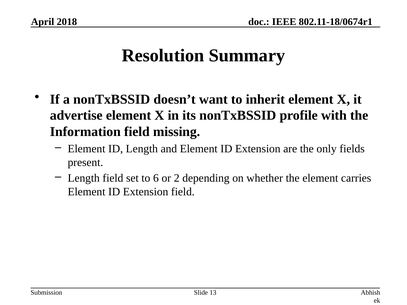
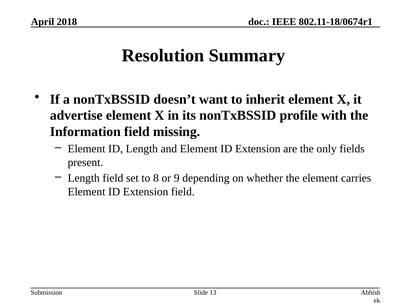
6: 6 -> 8
2: 2 -> 9
